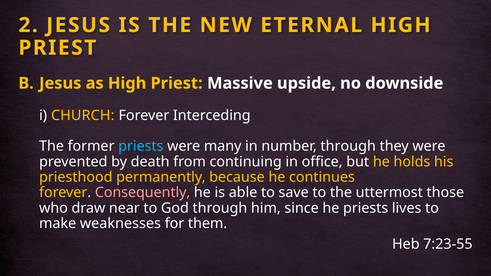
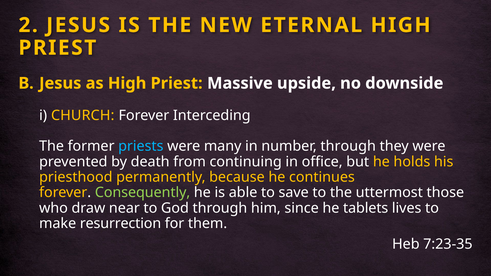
Consequently colour: pink -> light green
he priests: priests -> tablets
weaknesses: weaknesses -> resurrection
7:23-55: 7:23-55 -> 7:23-35
